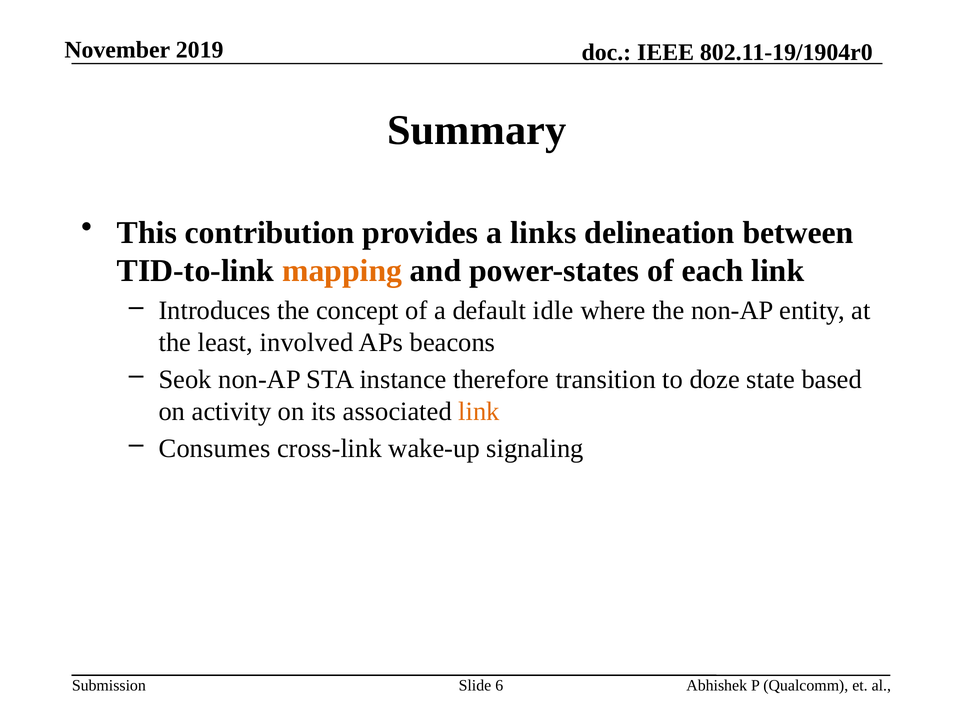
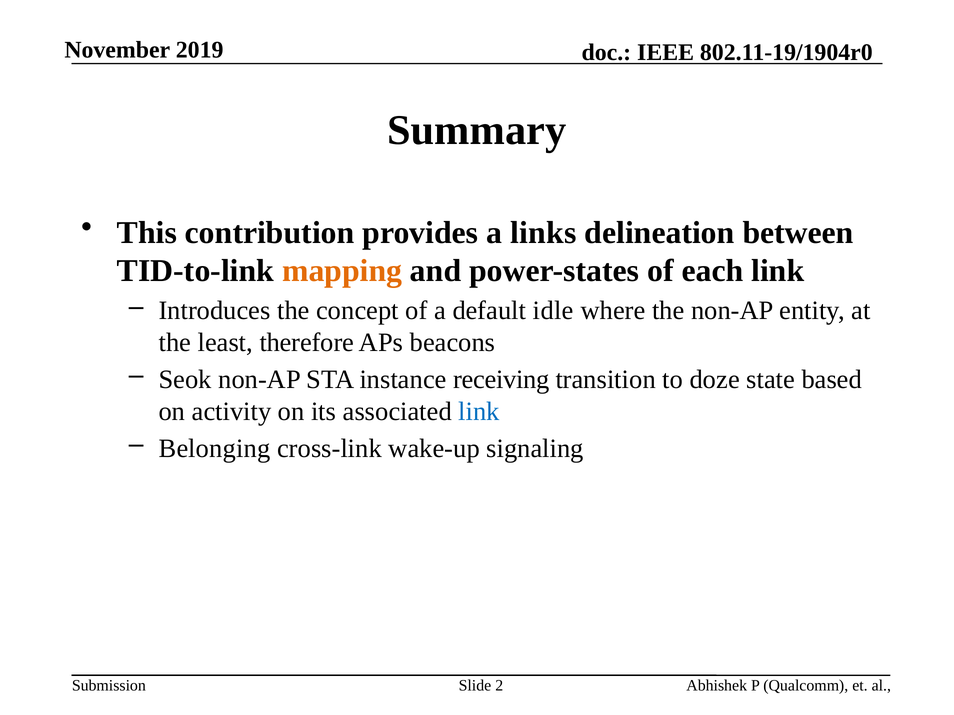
involved: involved -> therefore
therefore: therefore -> receiving
link at (479, 412) colour: orange -> blue
Consumes: Consumes -> Belonging
6: 6 -> 2
